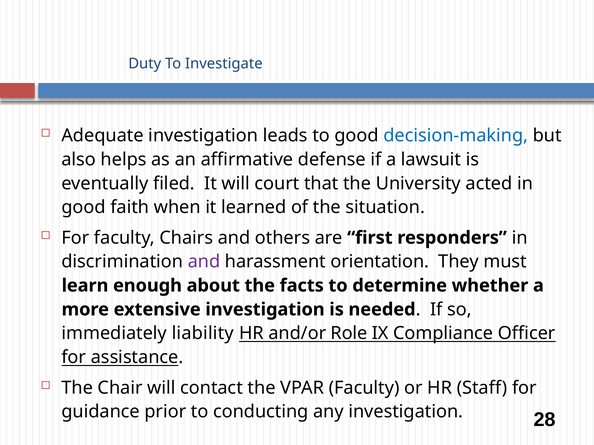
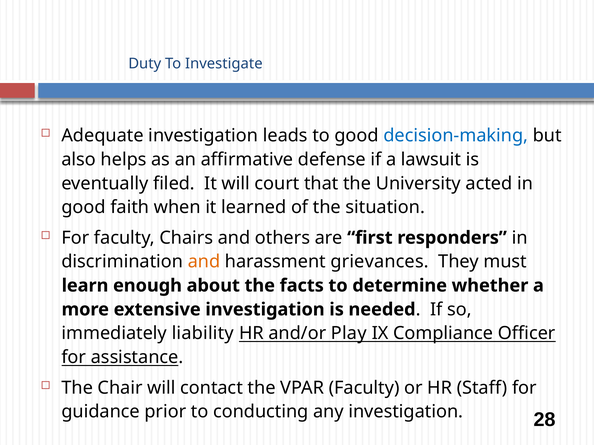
and at (204, 262) colour: purple -> orange
orientation: orientation -> grievances
Role: Role -> Play
